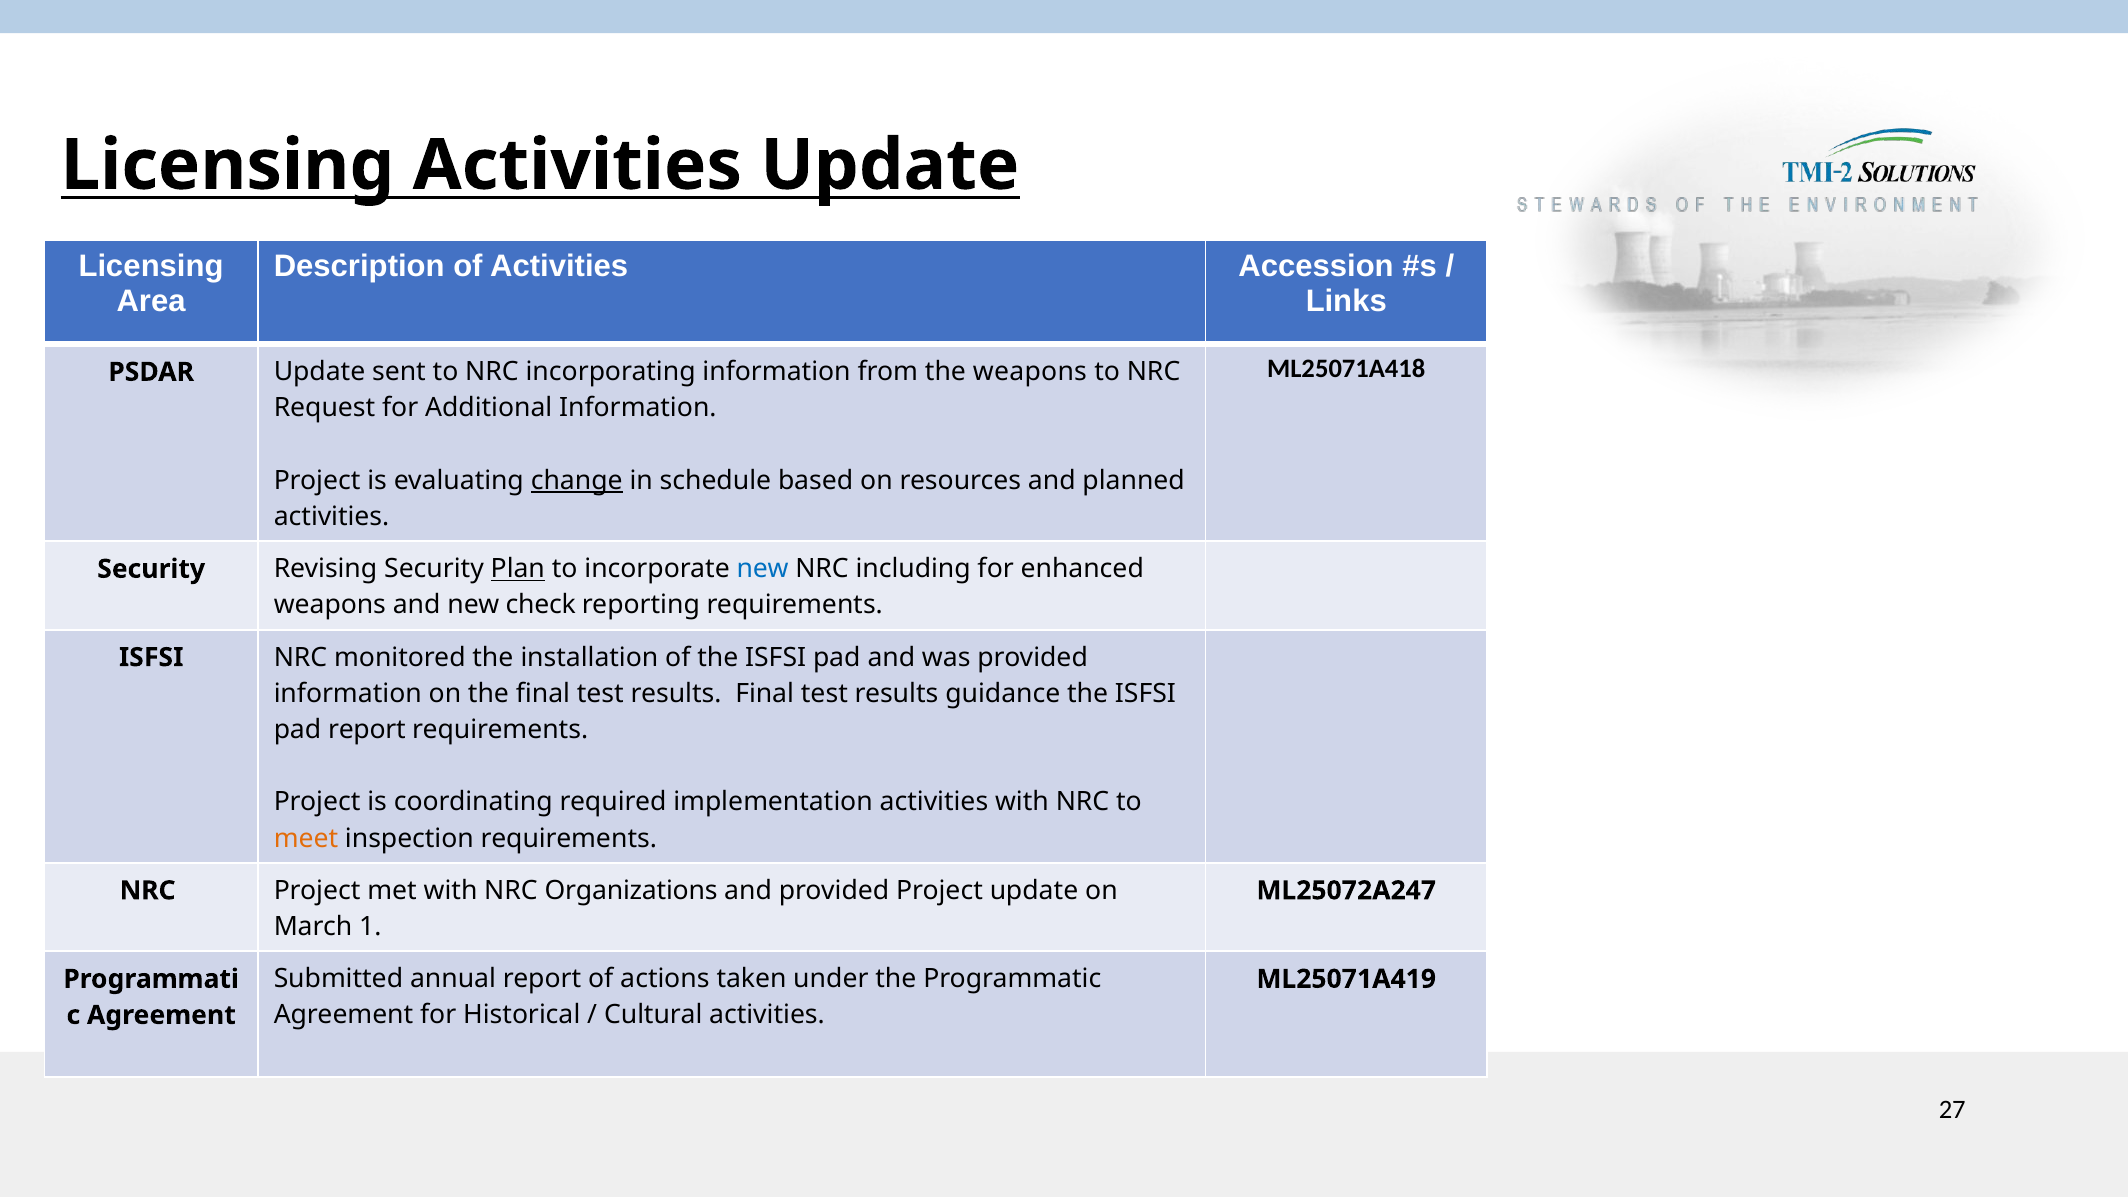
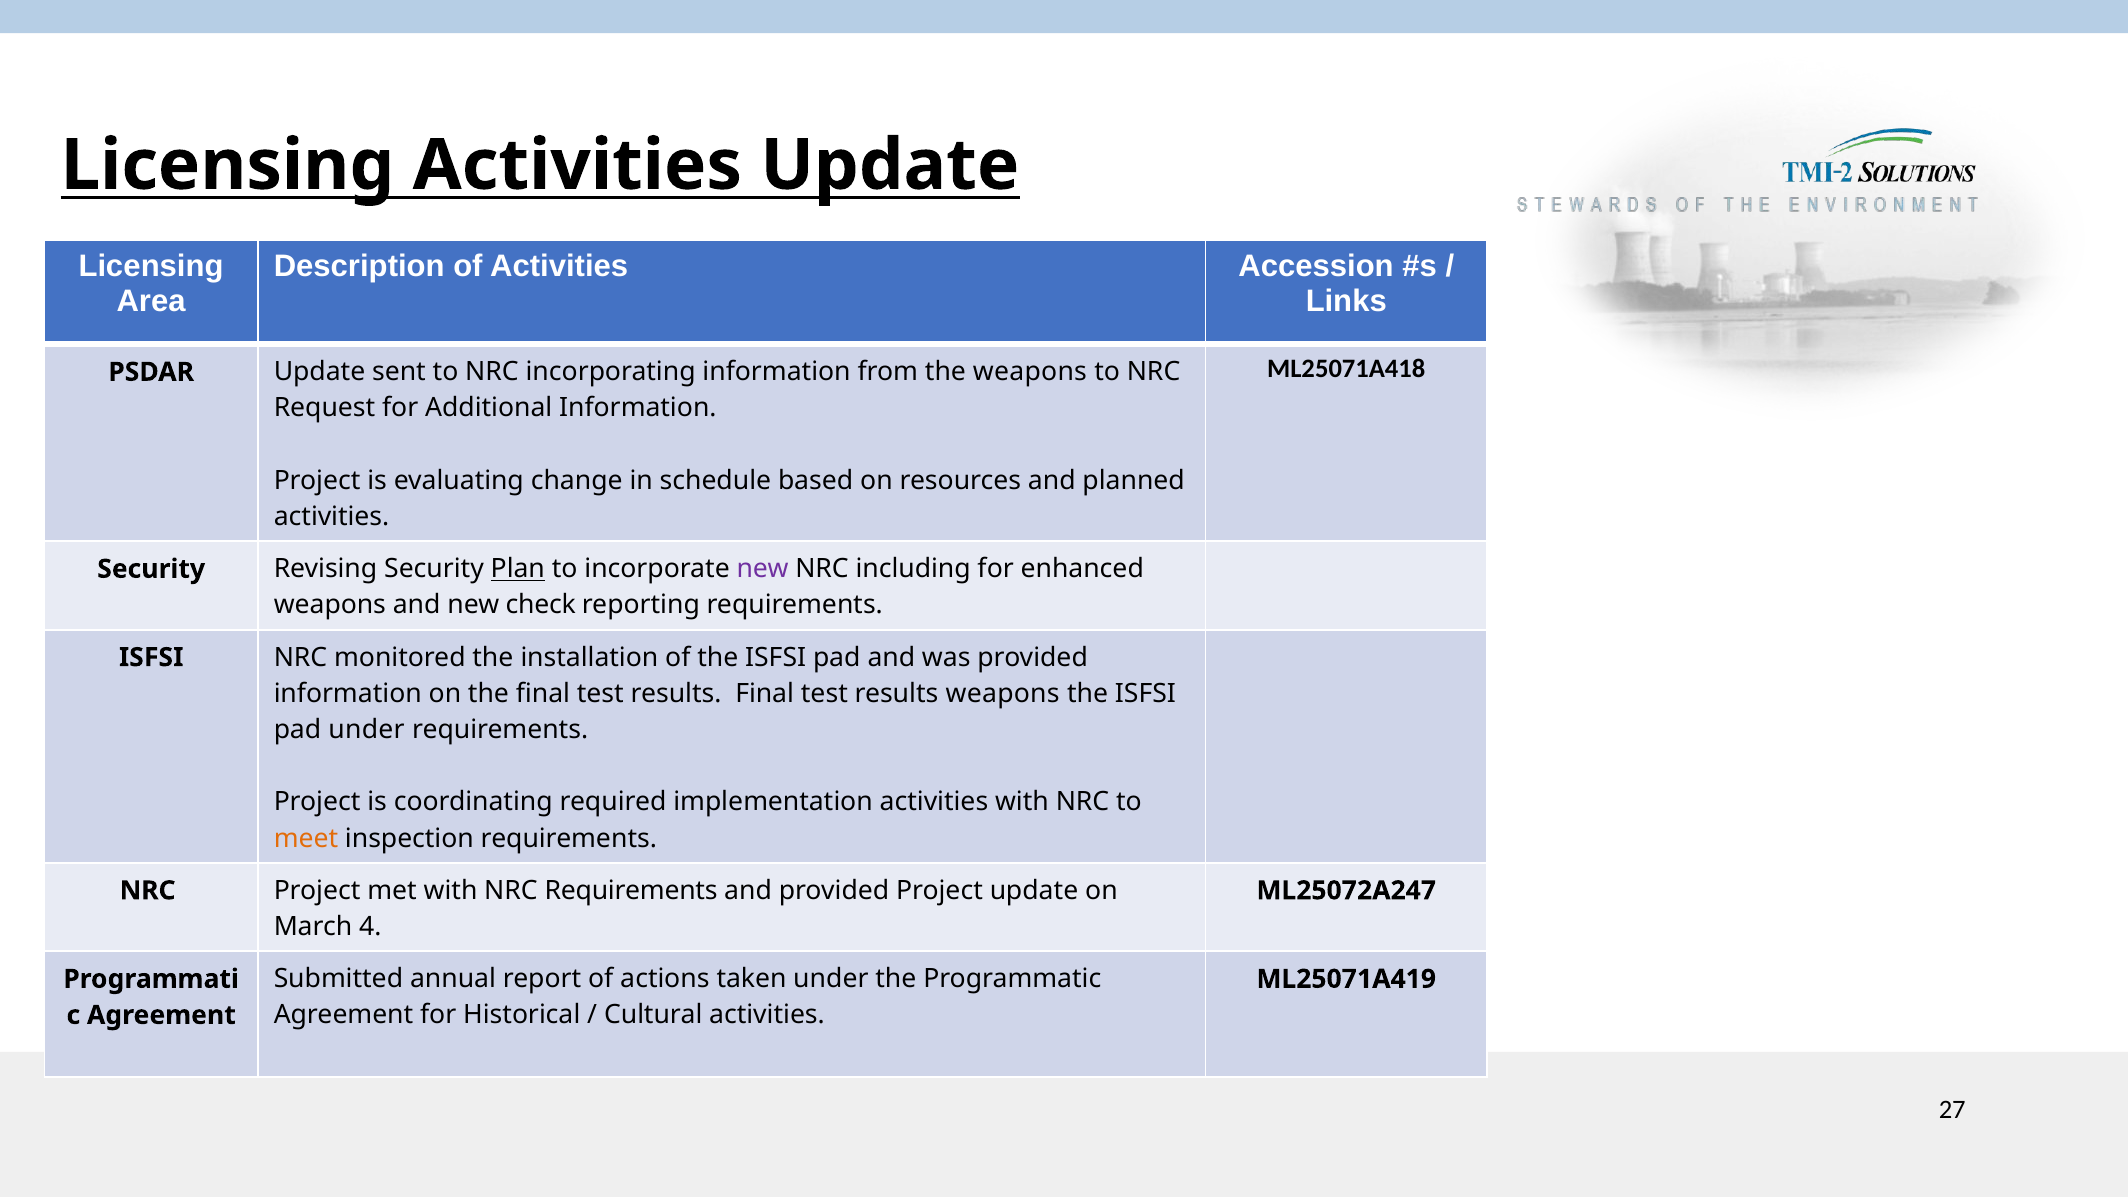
change underline: present -> none
new at (763, 569) colour: blue -> purple
results guidance: guidance -> weapons
pad report: report -> under
NRC Organizations: Organizations -> Requirements
1: 1 -> 4
